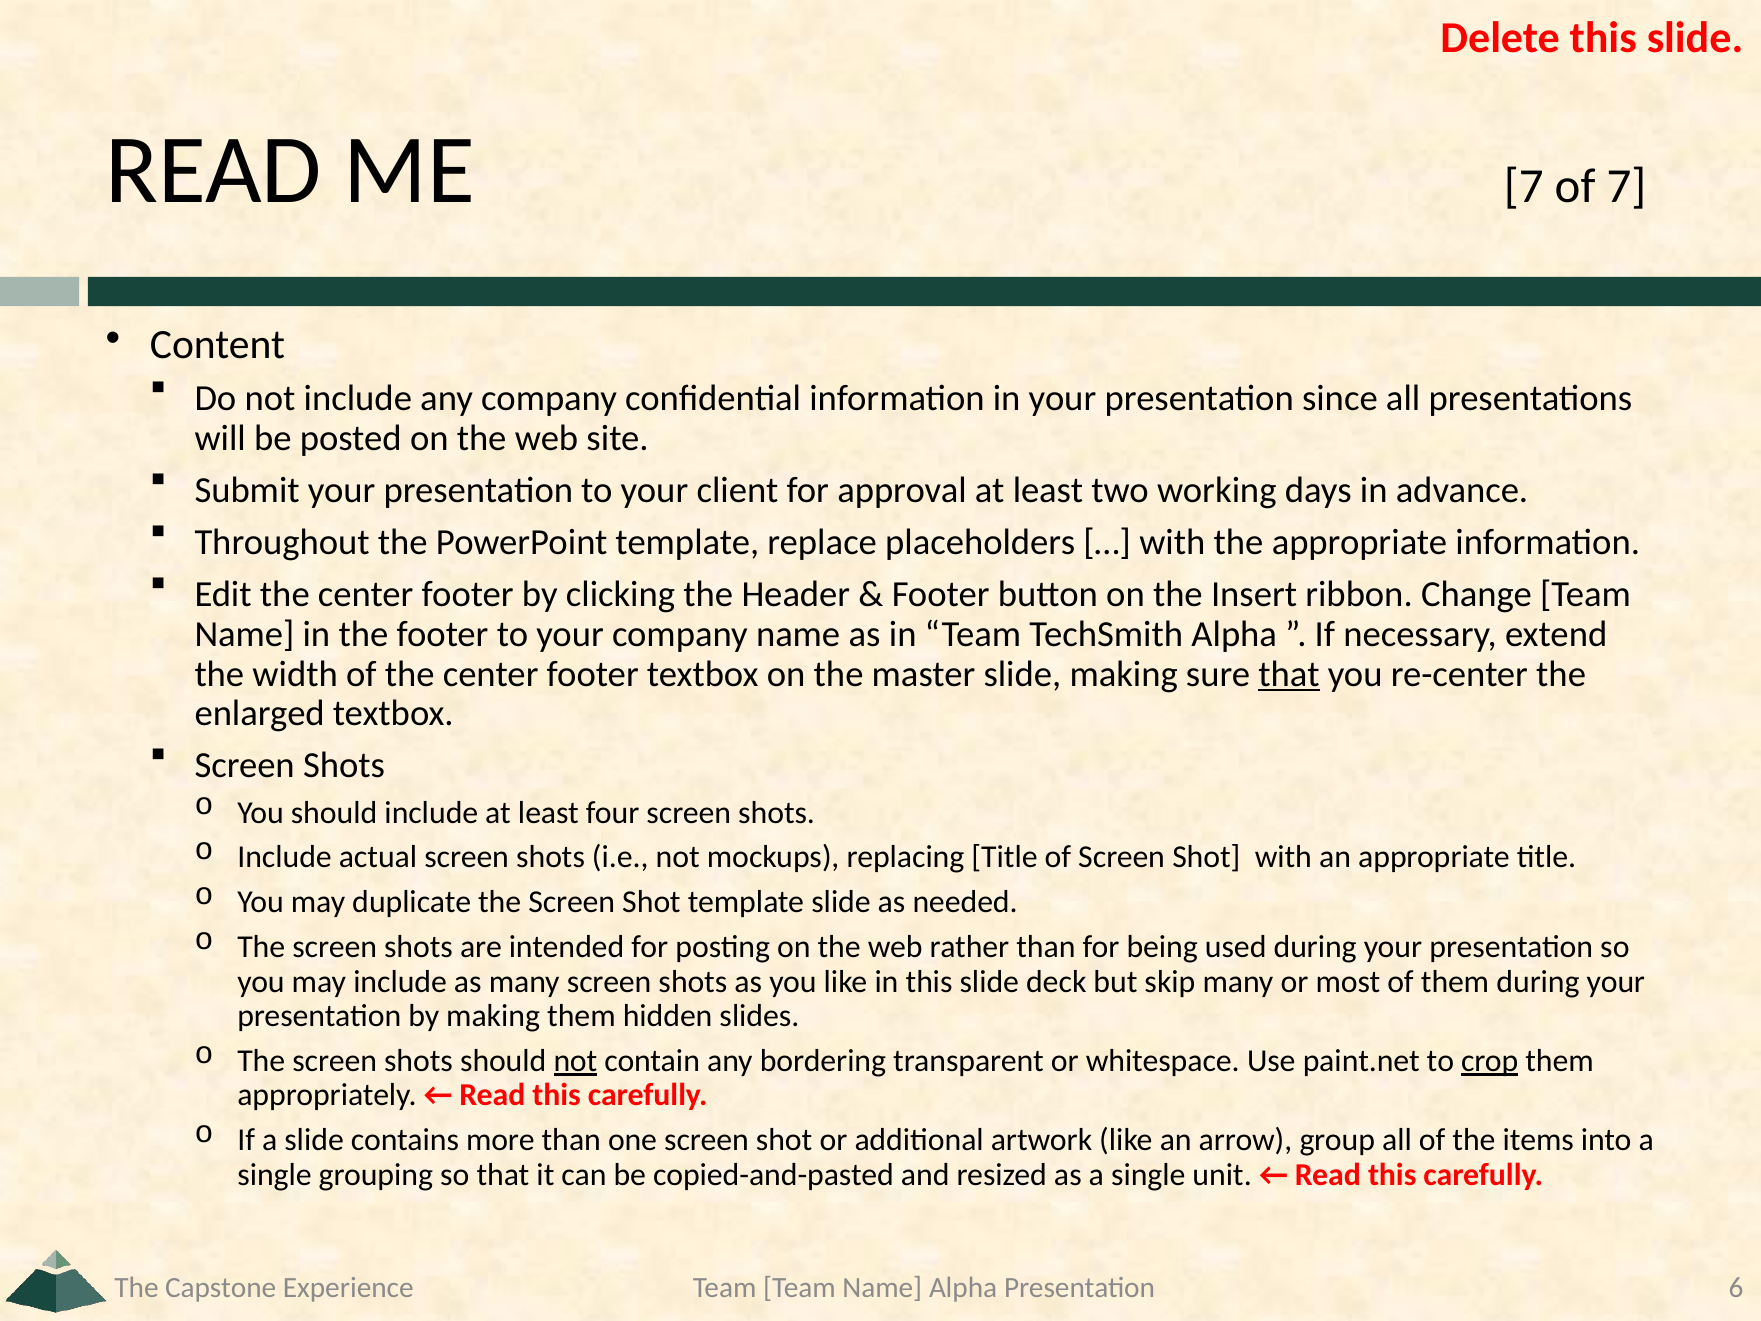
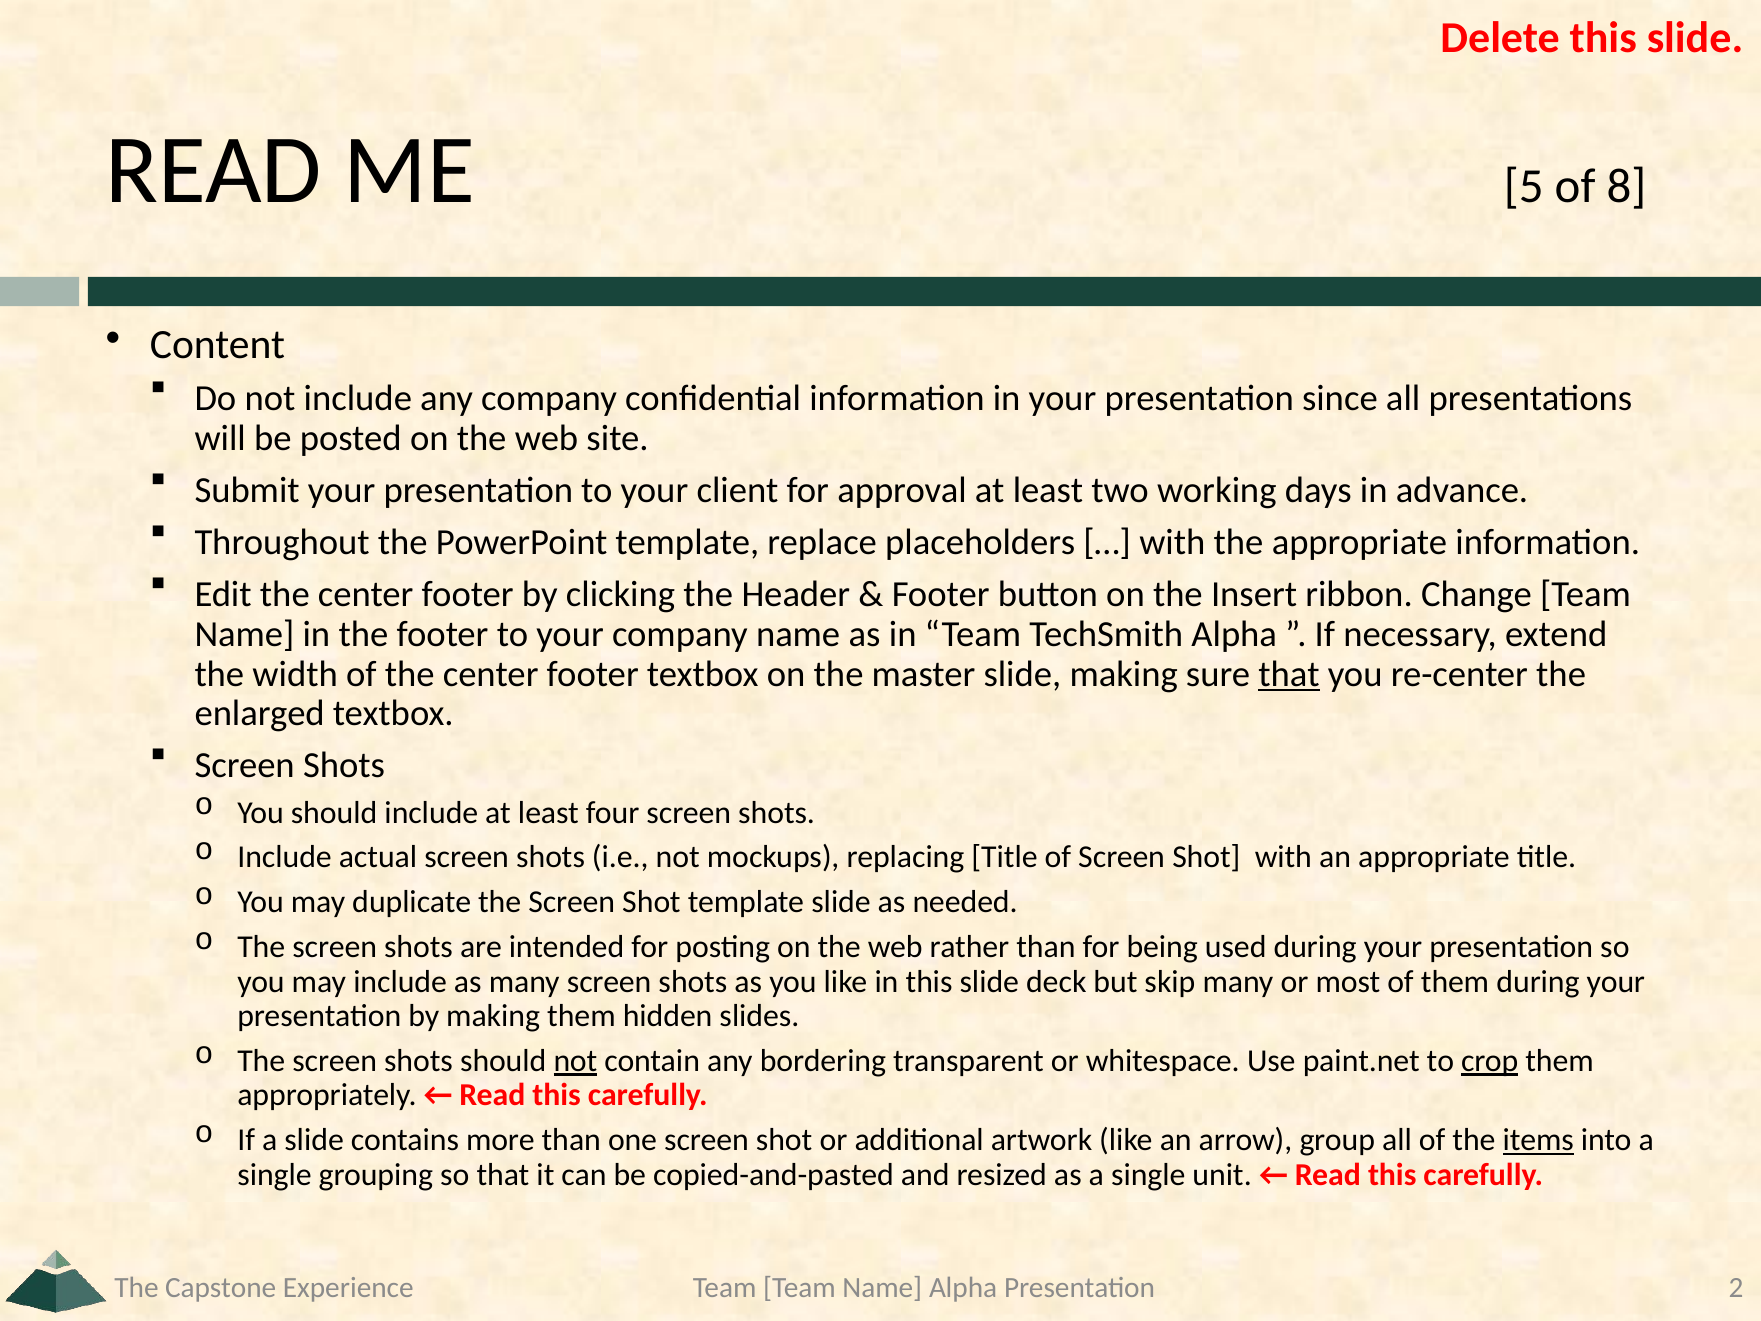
ME 7: 7 -> 5
of 7: 7 -> 8
items underline: none -> present
6: 6 -> 2
